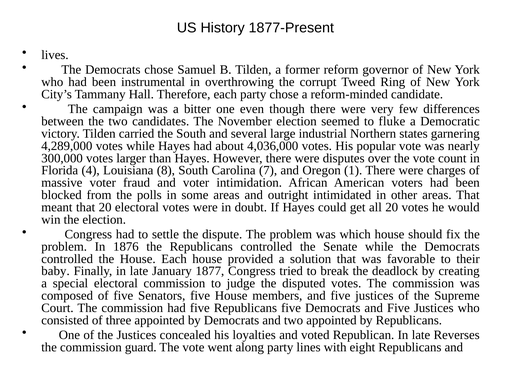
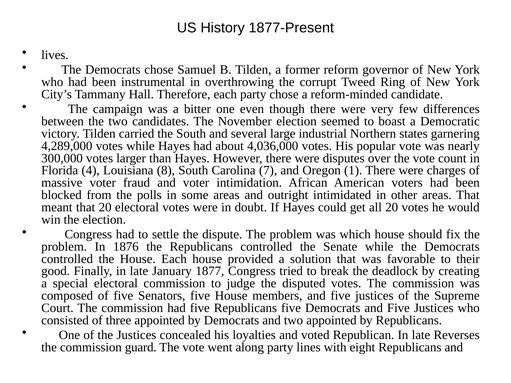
fluke: fluke -> boast
baby: baby -> good
